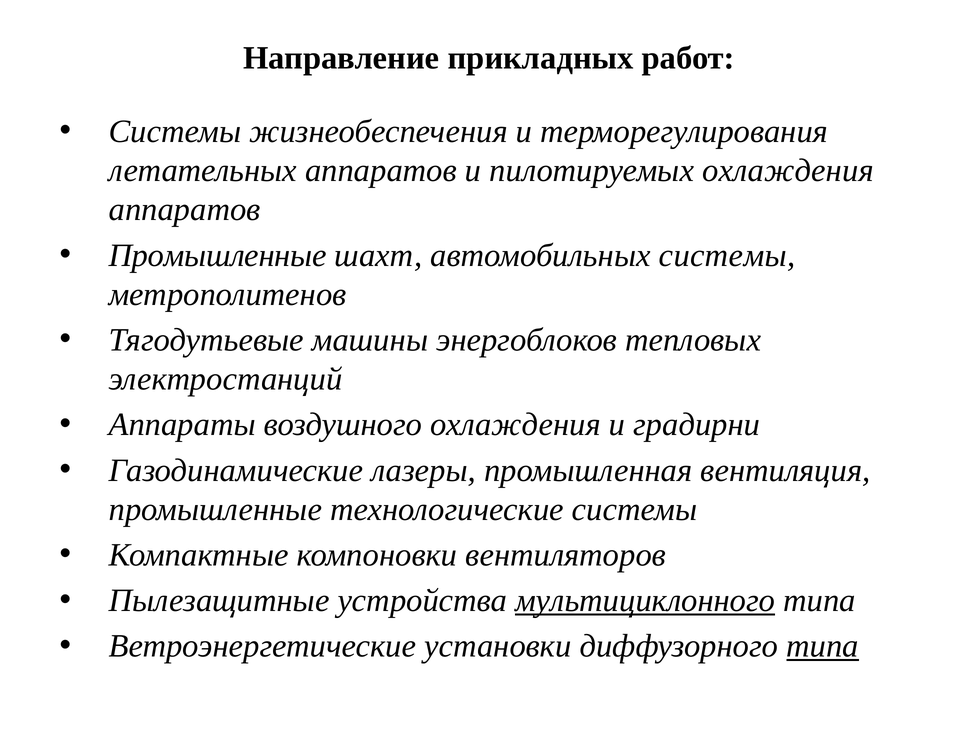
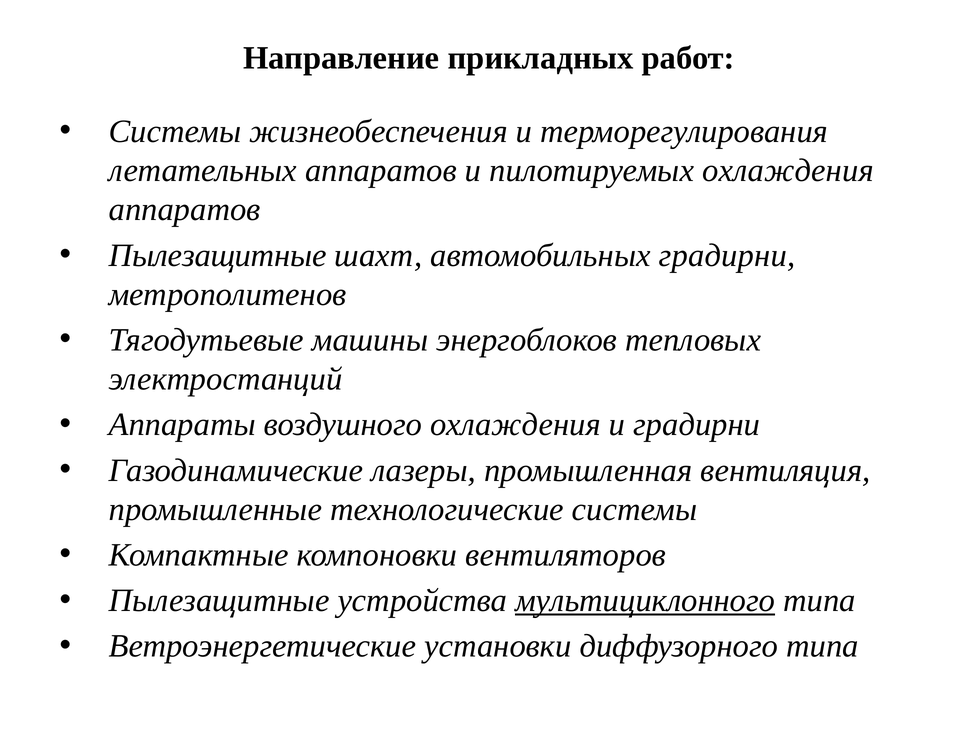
Промышленные at (218, 255): Промышленные -> Пылезащитные
автомобильных системы: системы -> градирни
типа at (823, 647) underline: present -> none
